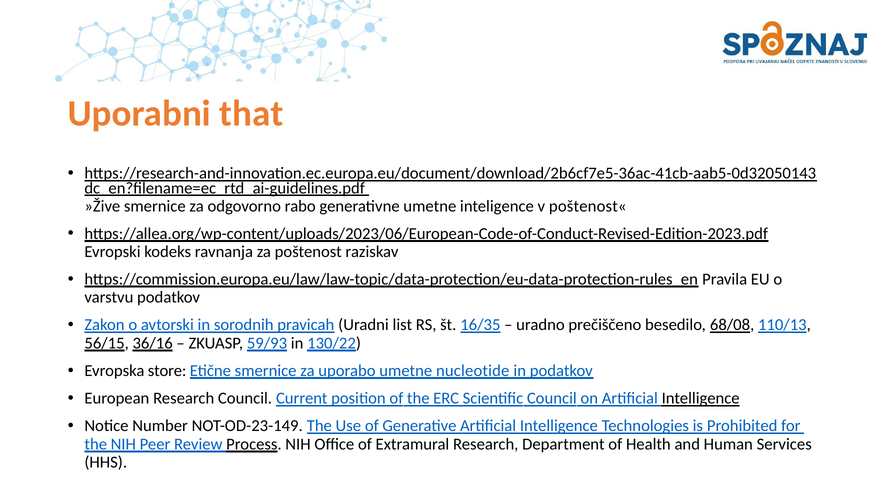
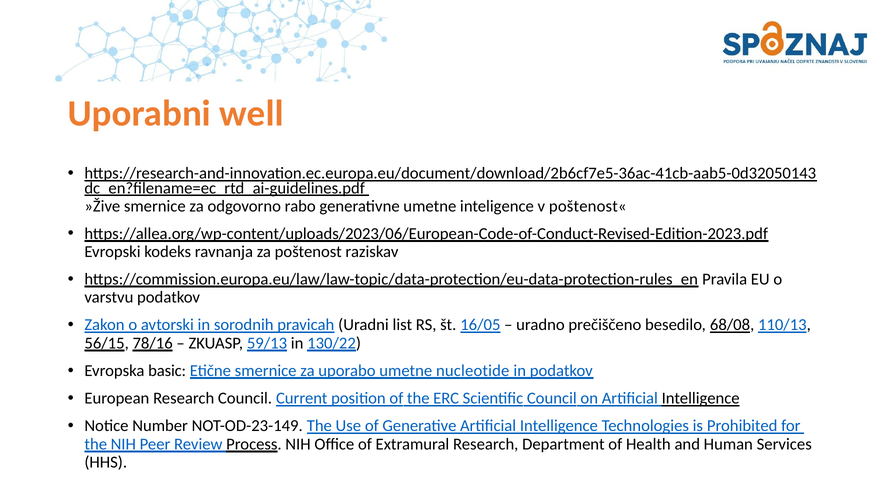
that: that -> well
16/35: 16/35 -> 16/05
36/16: 36/16 -> 78/16
59/93: 59/93 -> 59/13
store: store -> basic
